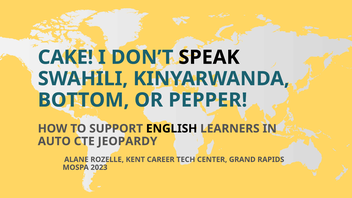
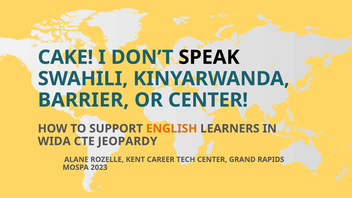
BOTTOM: BOTTOM -> BARRIER
OR PEPPER: PEPPER -> CENTER
ENGLISH colour: black -> orange
AUTO: AUTO -> WIDA
